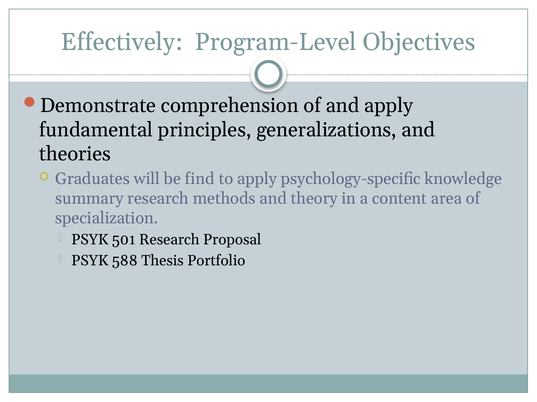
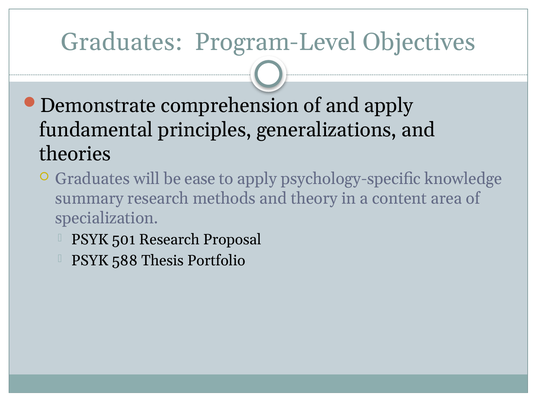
Effectively at (122, 42): Effectively -> Graduates
find: find -> ease
